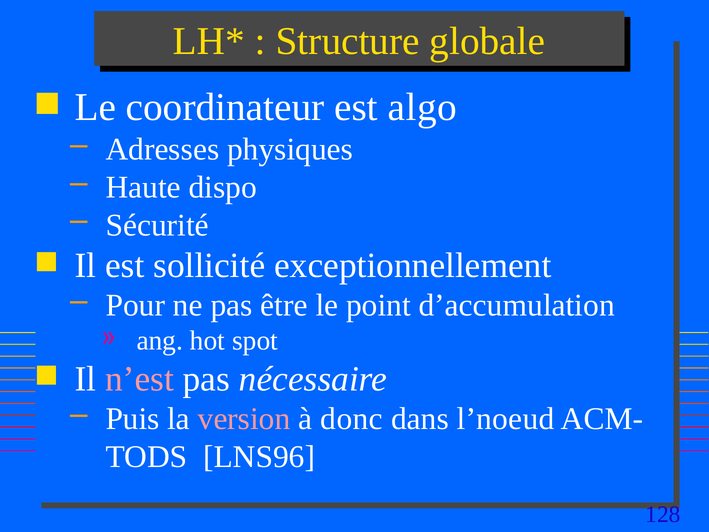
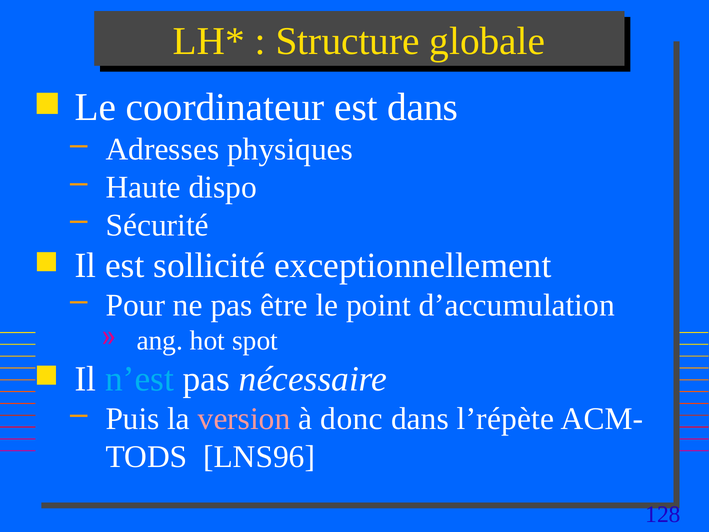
est algo: algo -> dans
n’est colour: pink -> light blue
l’noeud: l’noeud -> l’répète
